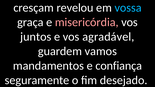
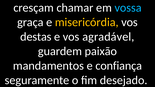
revelou: revelou -> chamar
misericórdia colour: pink -> yellow
juntos: juntos -> destas
vamos: vamos -> paixão
